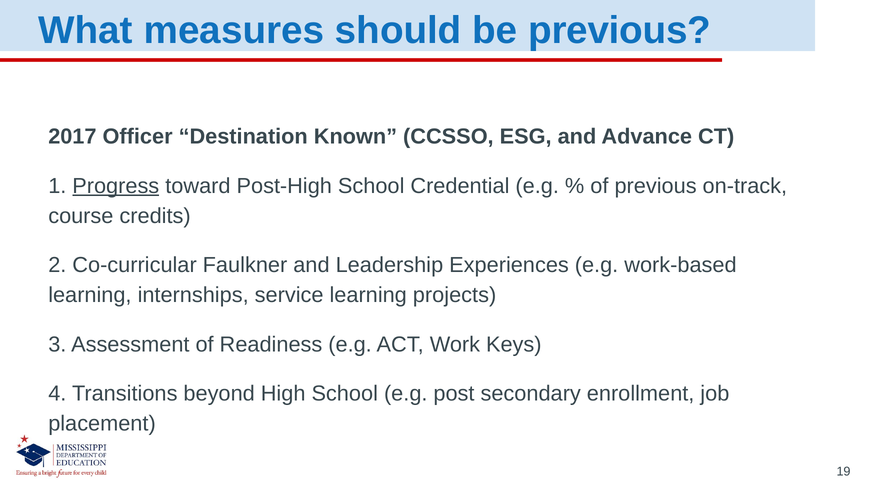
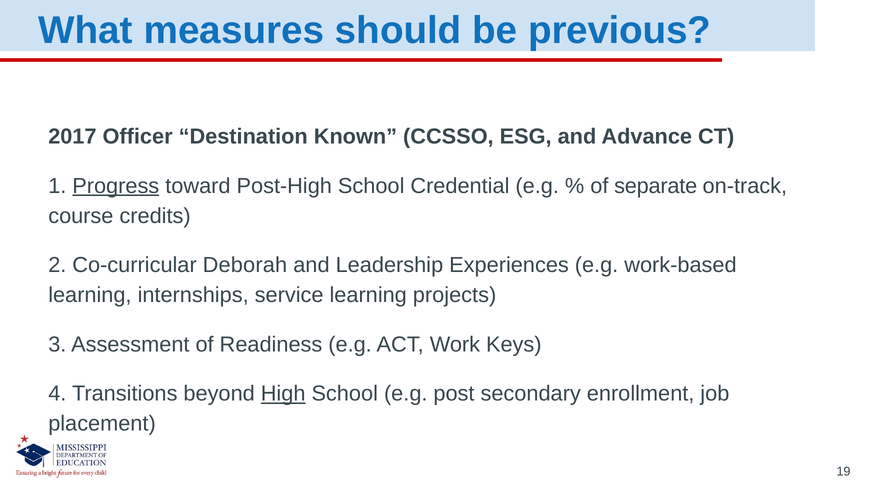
of previous: previous -> separate
Faulkner: Faulkner -> Deborah
High underline: none -> present
